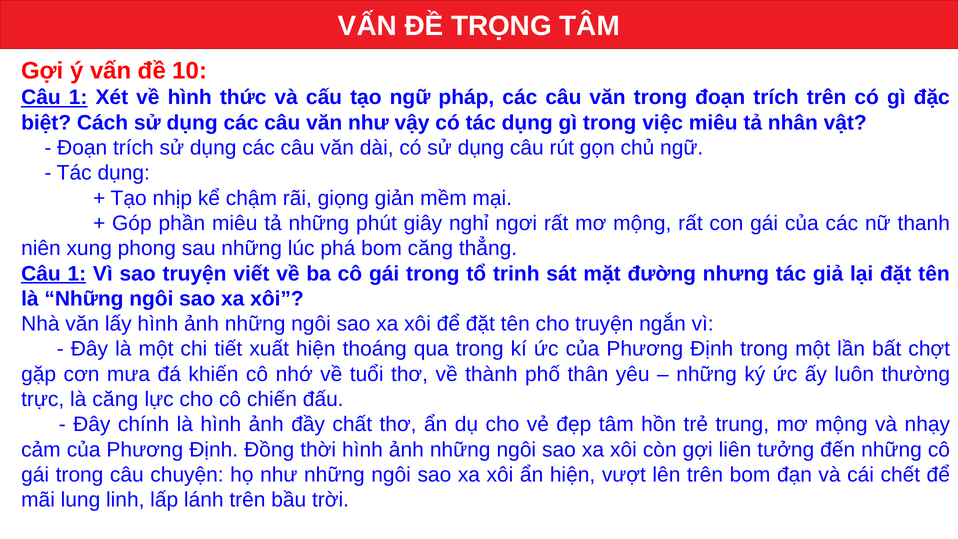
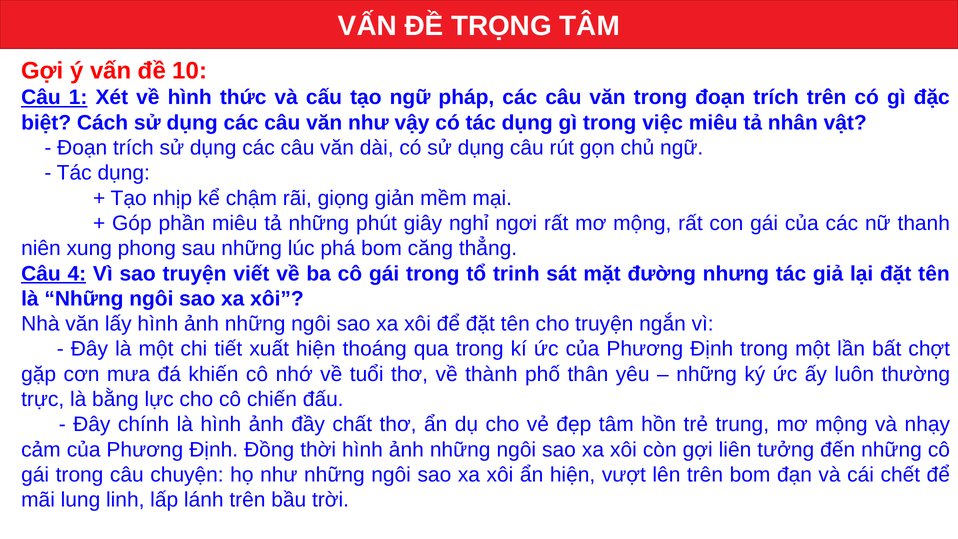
1 at (77, 274): 1 -> 4
là căng: căng -> bằng
